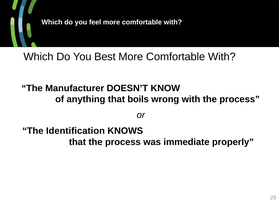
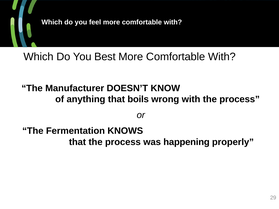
Identification: Identification -> Fermentation
immediate: immediate -> happening
